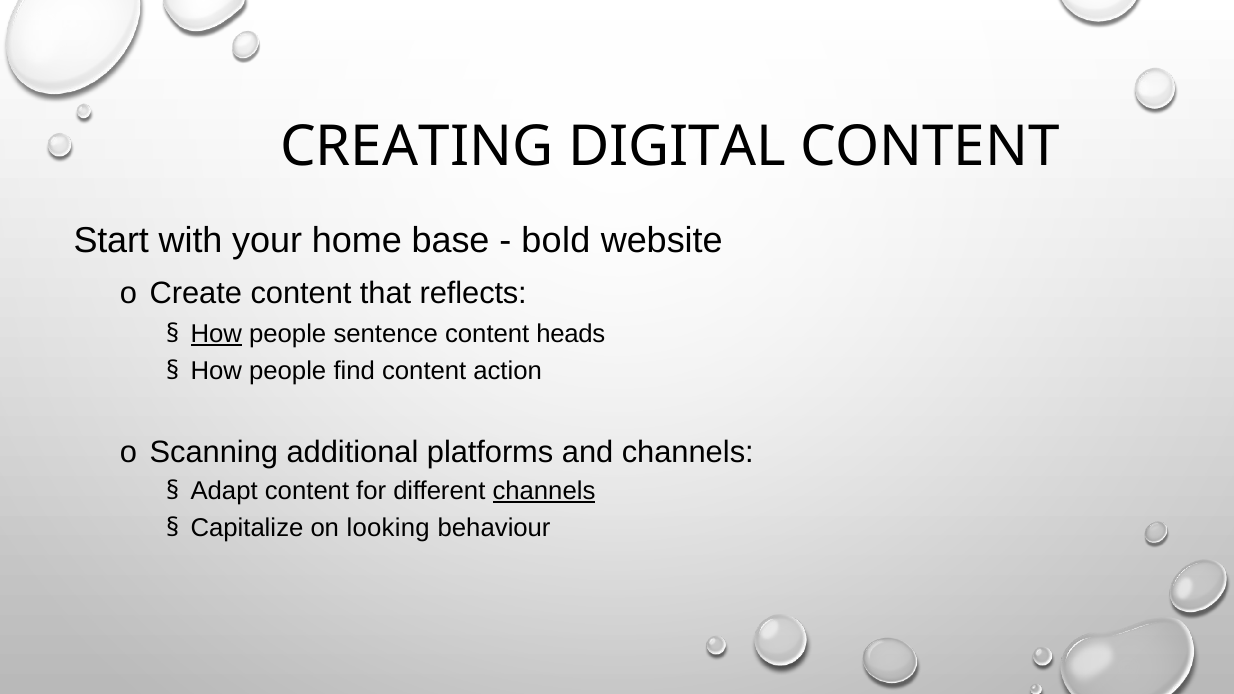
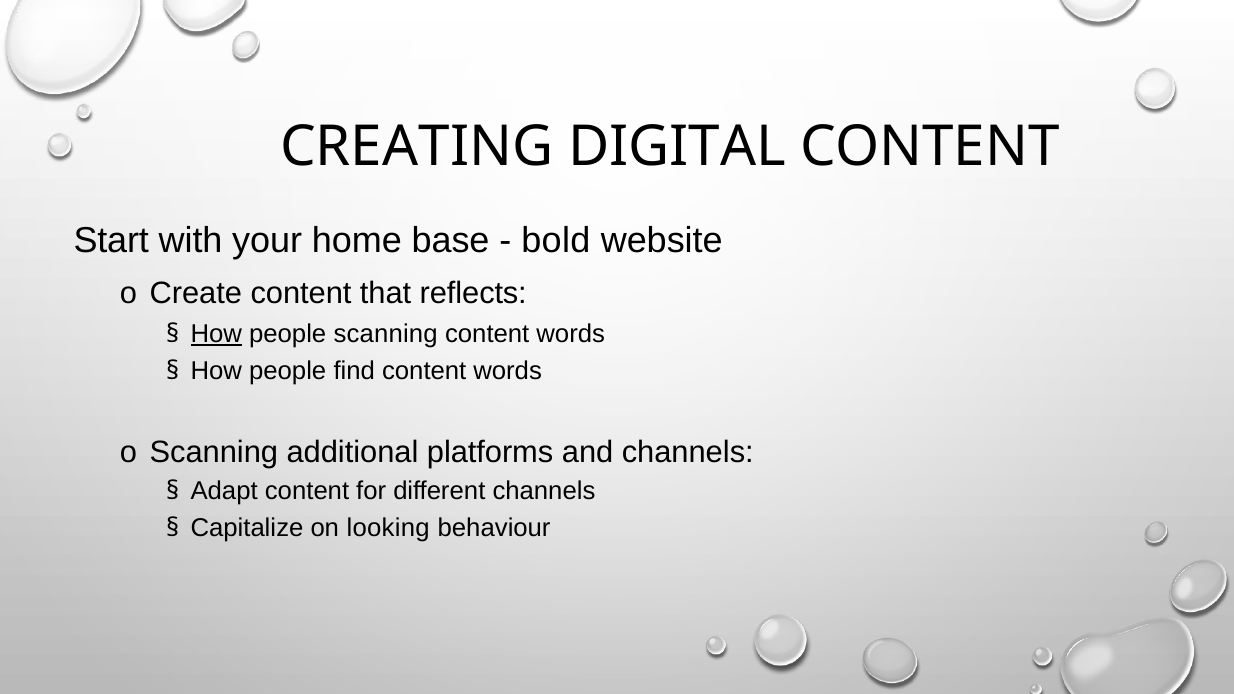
people sentence: sentence -> scanning
heads at (571, 334): heads -> words
find content action: action -> words
channels at (544, 491) underline: present -> none
